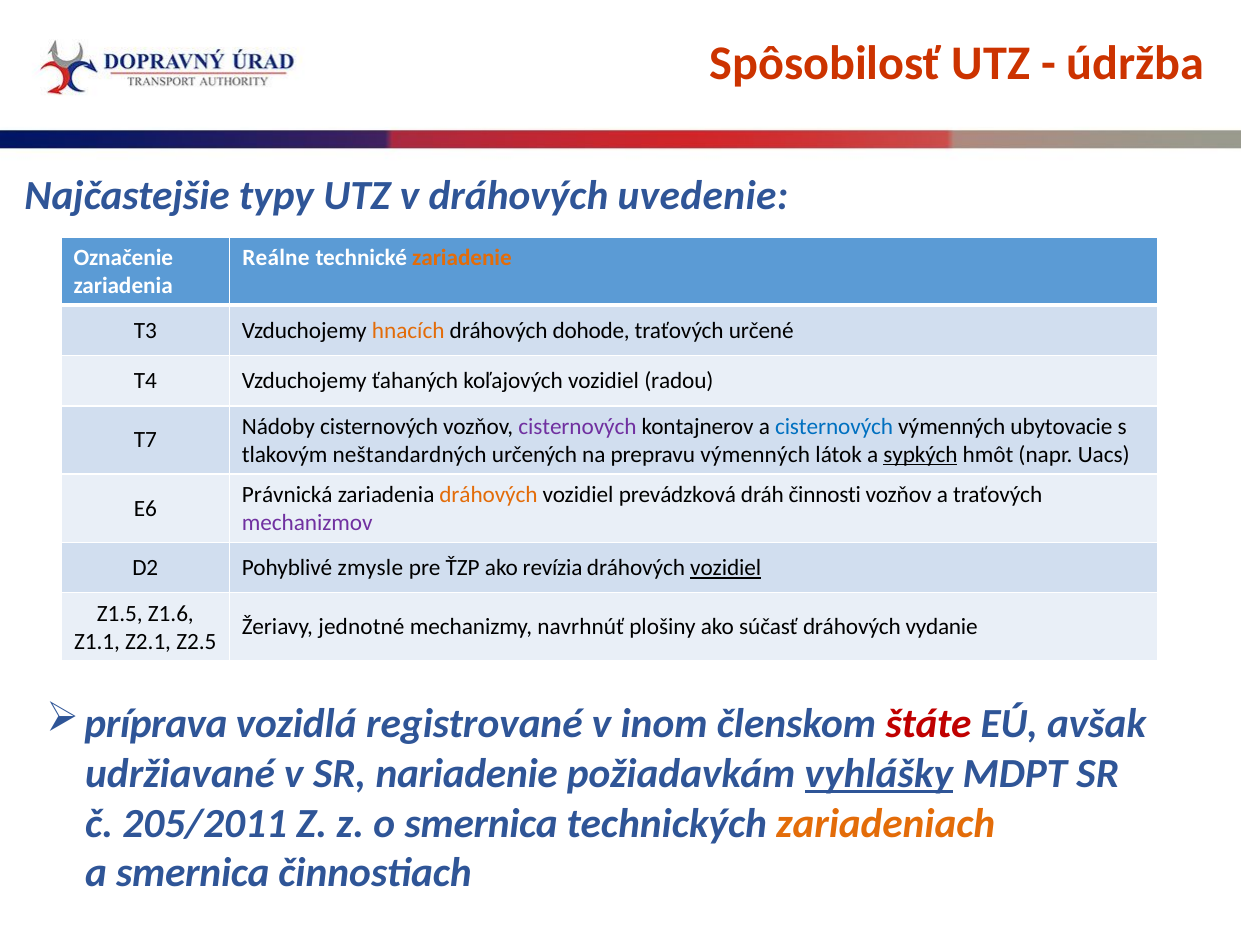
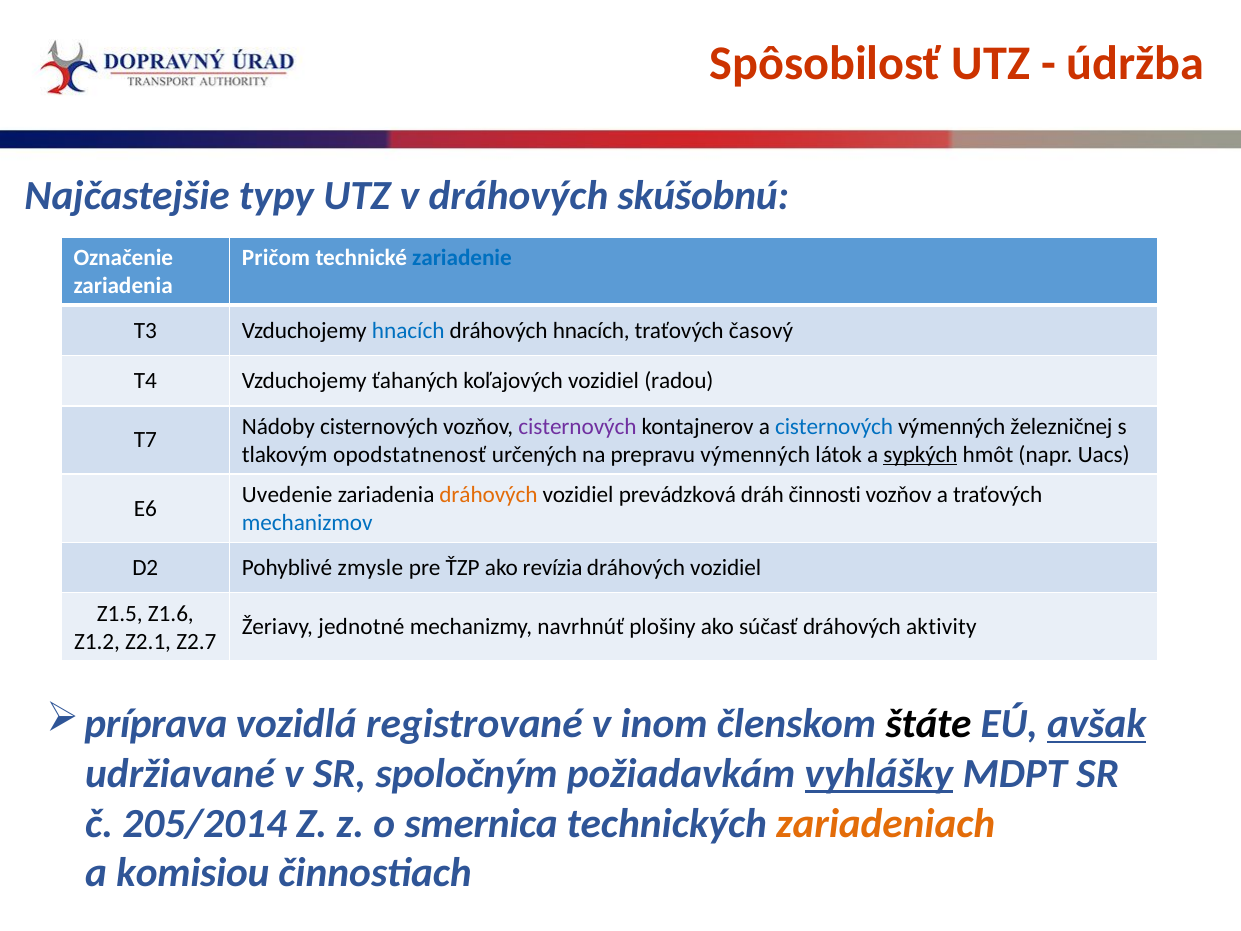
uvedenie: uvedenie -> skúšobnú
Reálne: Reálne -> Pričom
zariadenie colour: orange -> blue
hnacích at (408, 331) colour: orange -> blue
dráhových dohode: dohode -> hnacích
určené: určené -> časový
ubytovacie: ubytovacie -> železničnej
neštandardných: neštandardných -> opodstatnenosť
Právnická: Právnická -> Uvedenie
mechanizmov colour: purple -> blue
vozidiel at (726, 568) underline: present -> none
vydanie: vydanie -> aktivity
Z1.1: Z1.1 -> Z1.2
Z2.5: Z2.5 -> Z2.7
štáte colour: red -> black
avšak underline: none -> present
nariadenie: nariadenie -> spoločným
205/2011: 205/2011 -> 205/2014
a smernica: smernica -> komisiou
